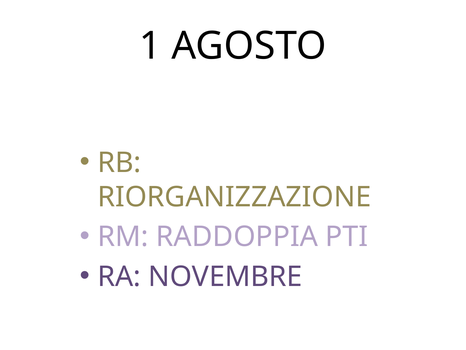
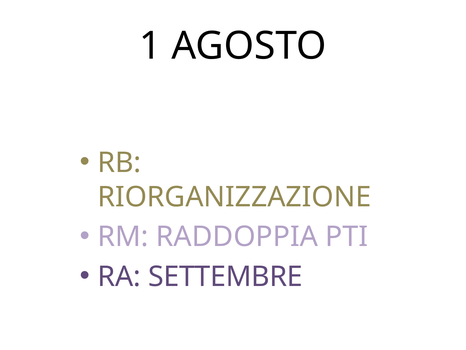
NOVEMBRE: NOVEMBRE -> SETTEMBRE
